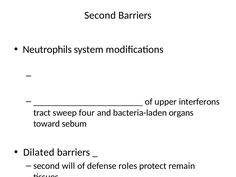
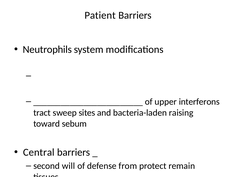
Second at (100, 15): Second -> Patient
four: four -> sites
organs: organs -> raising
Dilated: Dilated -> Central
roles: roles -> from
